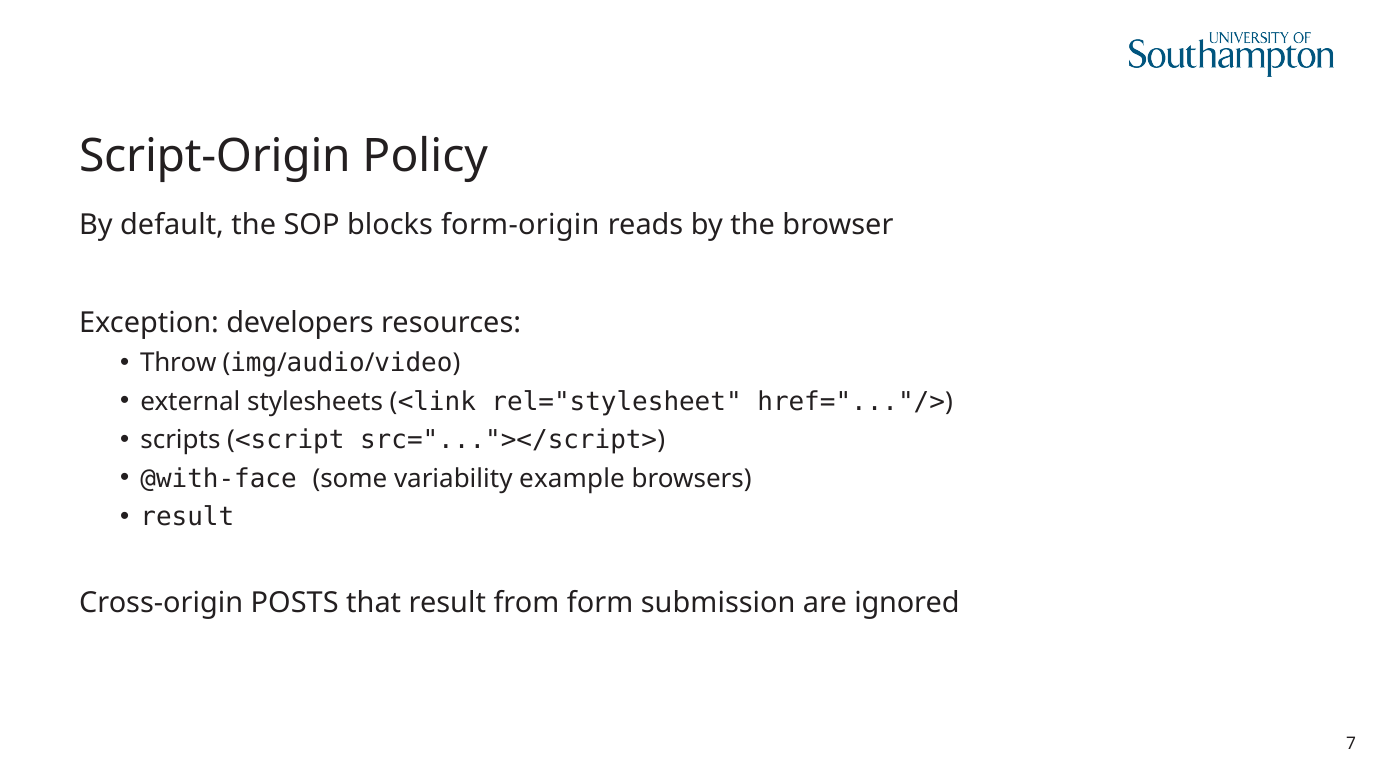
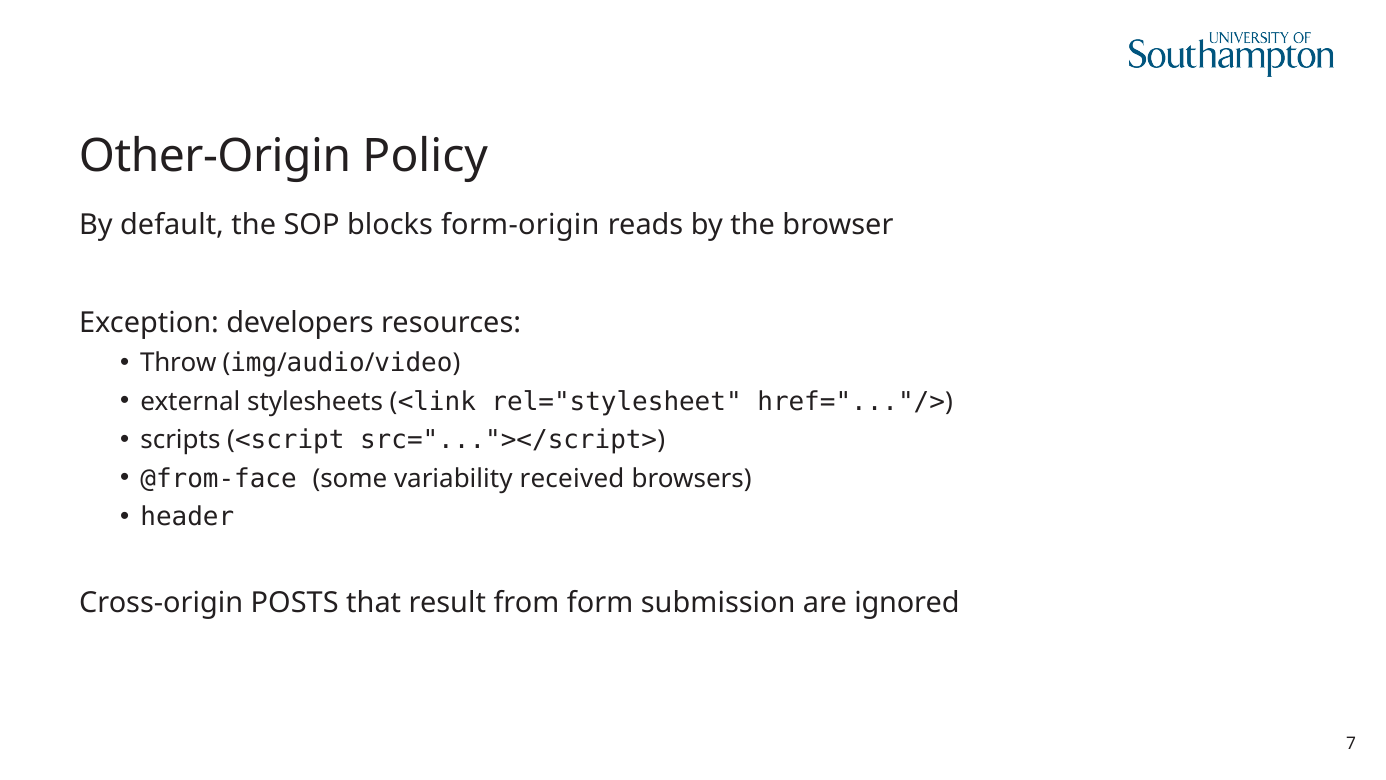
Script-Origin: Script-Origin -> Other-Origin
@with-face: @with-face -> @from-face
example: example -> received
result at (187, 517): result -> header
